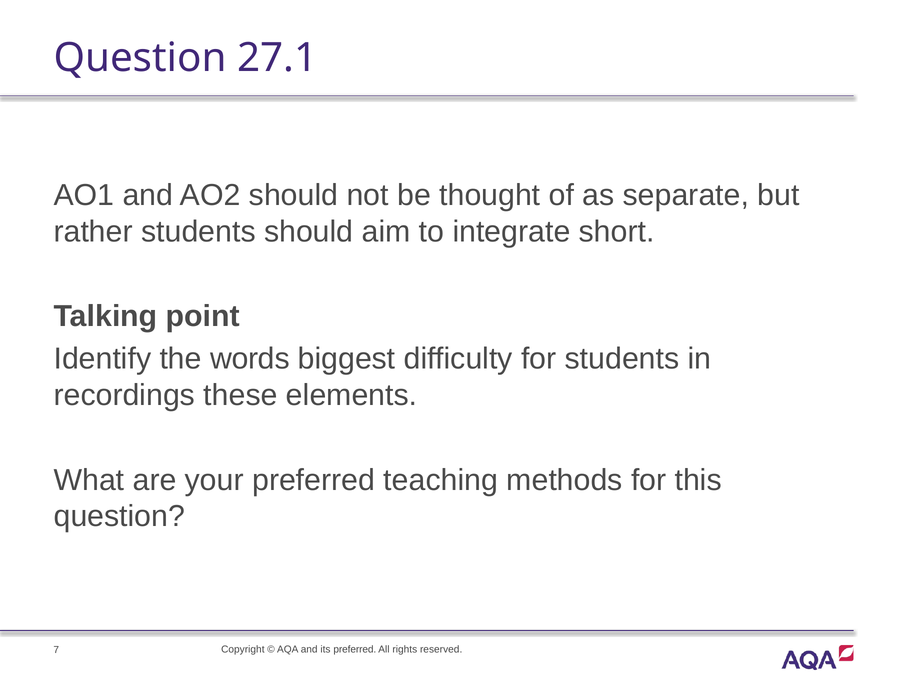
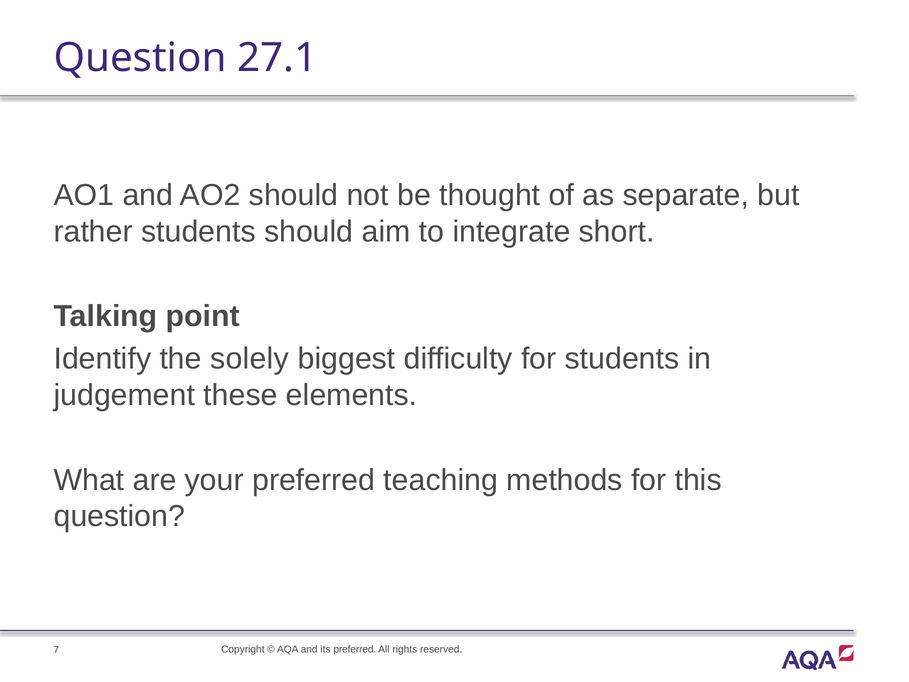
words: words -> solely
recordings: recordings -> judgement
